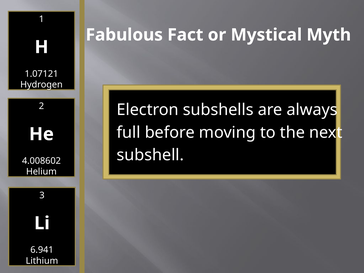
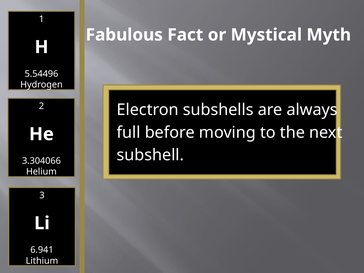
1.07121: 1.07121 -> 5.54496
4.008602: 4.008602 -> 3.304066
